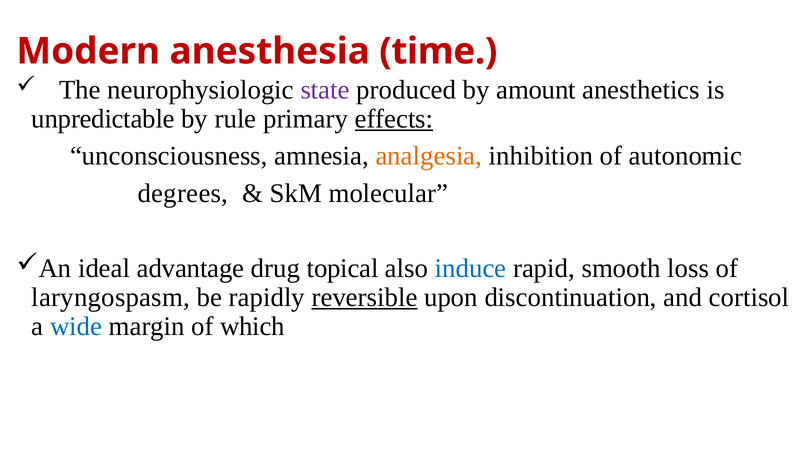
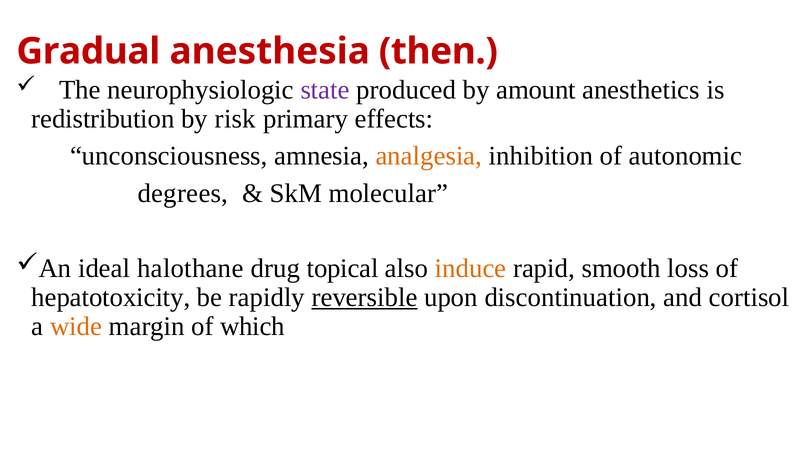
Modern: Modern -> Gradual
time: time -> then
unpredictable: unpredictable -> redistribution
rule: rule -> risk
effects underline: present -> none
advantage: advantage -> halothane
induce colour: blue -> orange
laryngospasm: laryngospasm -> hepatotoxicity
wide colour: blue -> orange
